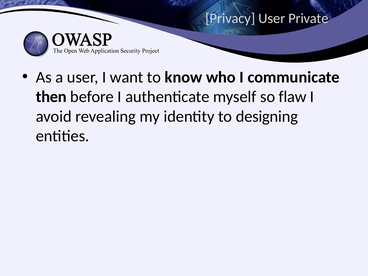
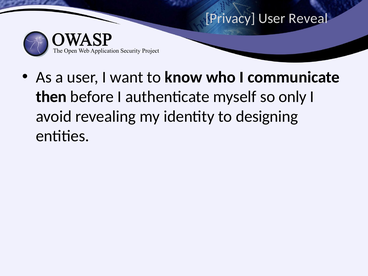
Private: Private -> Reveal
flaw: flaw -> only
